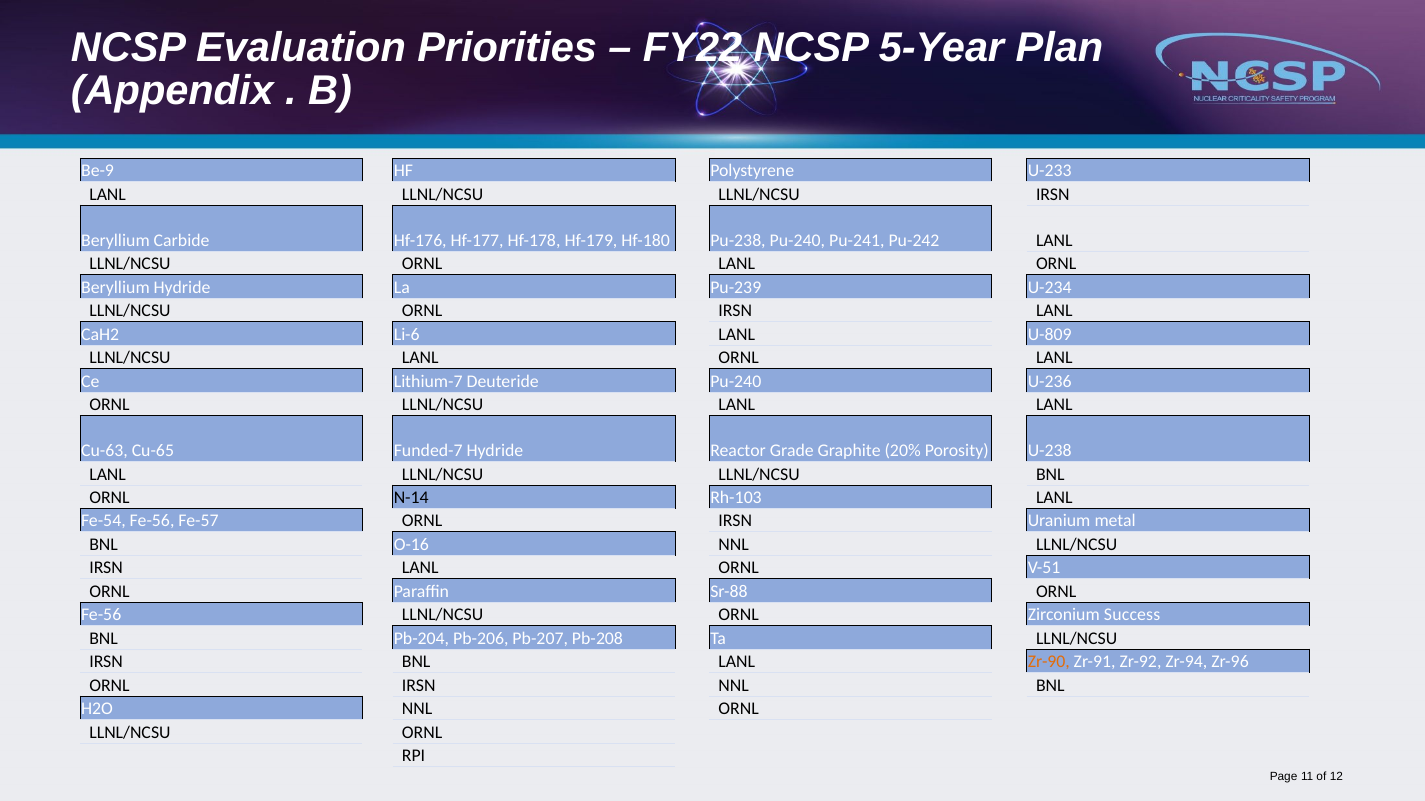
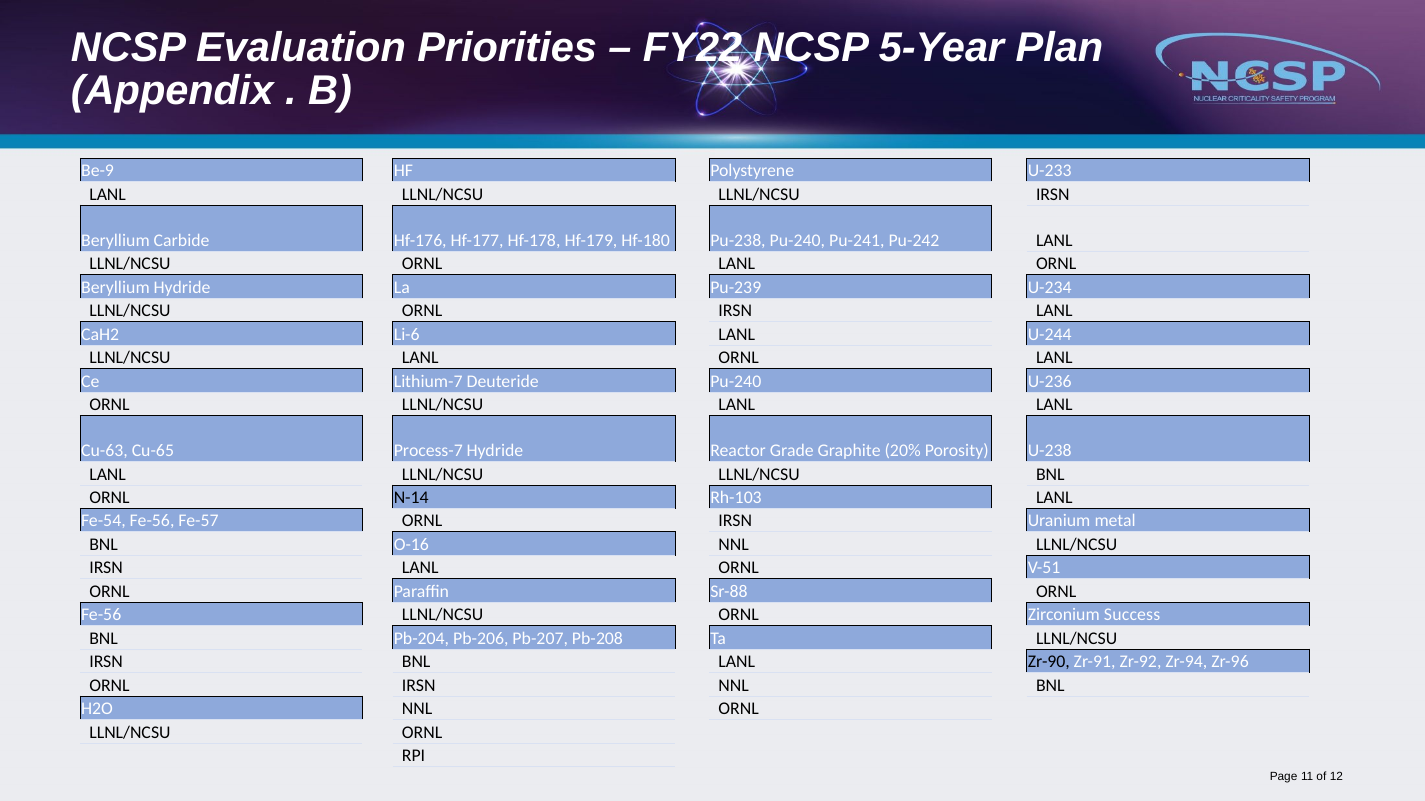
U-809: U-809 -> U-244
Funded-7: Funded-7 -> Process-7
Zr-90 colour: orange -> black
